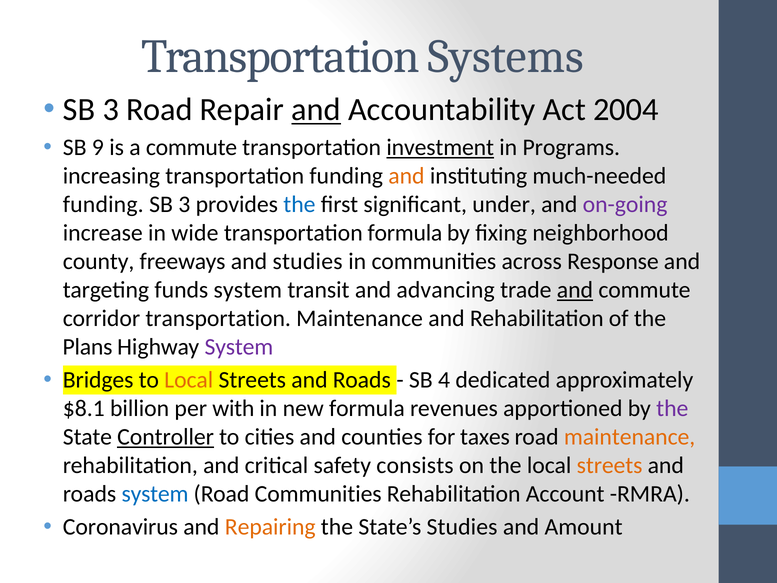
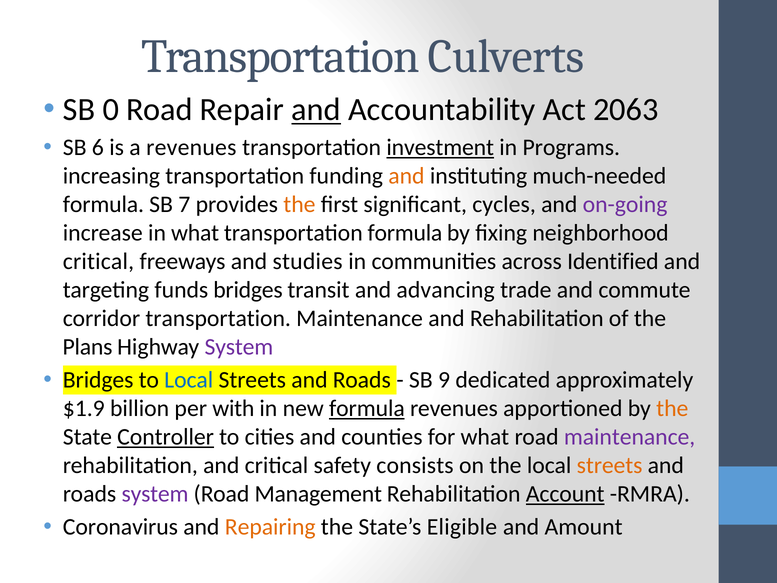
Systems: Systems -> Culverts
3 at (111, 110): 3 -> 0
2004: 2004 -> 2063
9: 9 -> 6
a commute: commute -> revenues
funding at (103, 204): funding -> formula
3 at (184, 204): 3 -> 7
the at (299, 204) colour: blue -> orange
under: under -> cycles
in wide: wide -> what
county at (99, 261): county -> critical
Response: Response -> Identified
funds system: system -> bridges
and at (575, 290) underline: present -> none
Local at (189, 380) colour: orange -> blue
4: 4 -> 9
$8.1: $8.1 -> $1.9
formula at (367, 408) underline: none -> present
the at (672, 408) colour: purple -> orange
for taxes: taxes -> what
maintenance at (630, 437) colour: orange -> purple
system at (155, 494) colour: blue -> purple
Road Communities: Communities -> Management
Account underline: none -> present
State’s Studies: Studies -> Eligible
